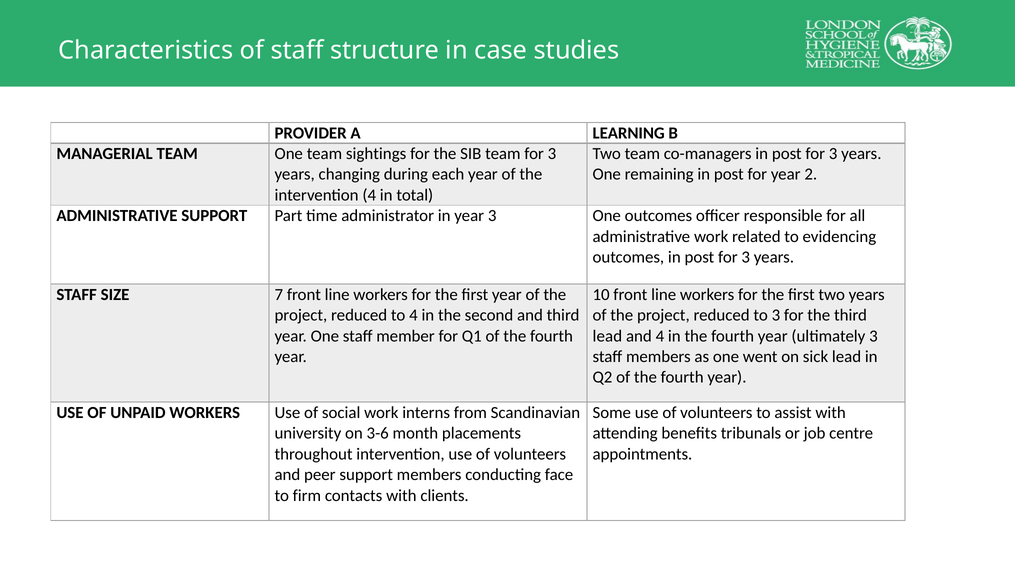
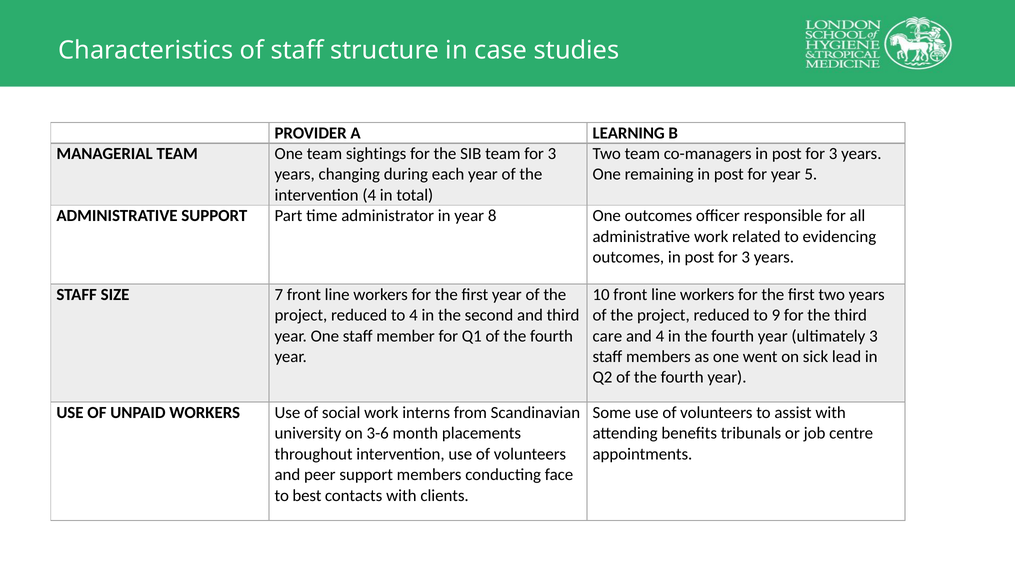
2: 2 -> 5
year 3: 3 -> 8
to 3: 3 -> 9
lead at (607, 336): lead -> care
firm: firm -> best
